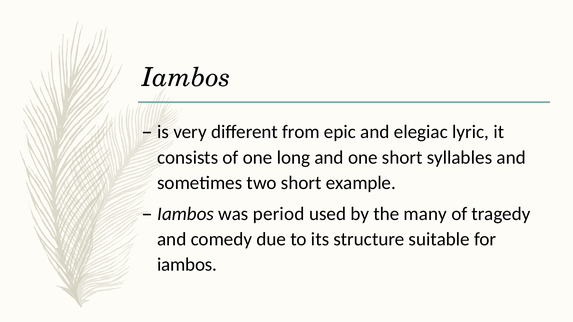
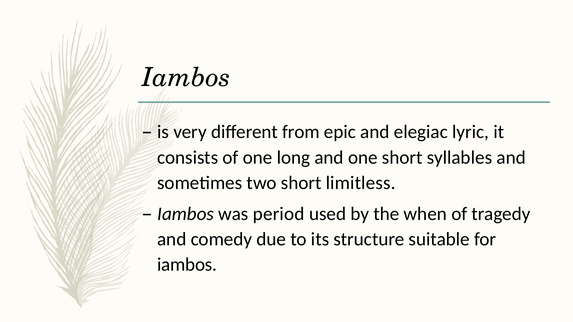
example: example -> limitless
many: many -> when
